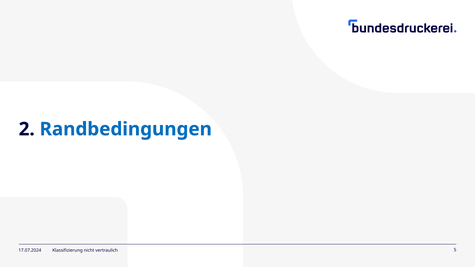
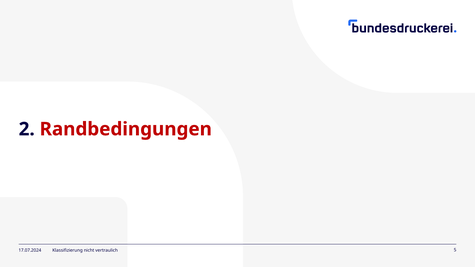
Randbedingungen colour: blue -> red
